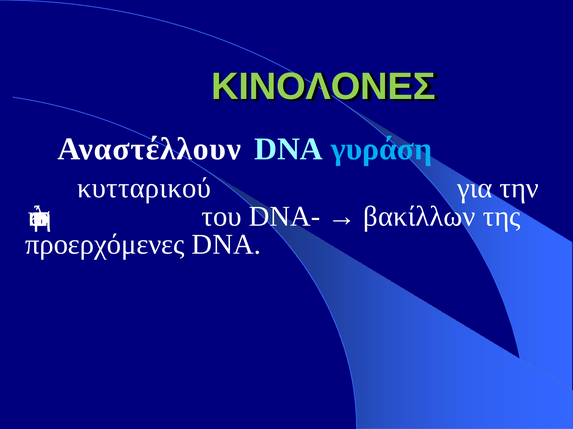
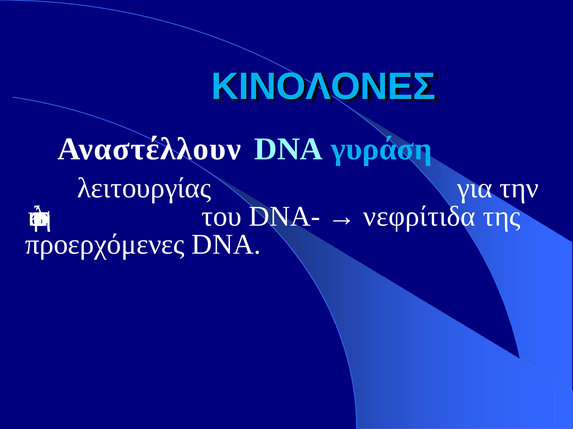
ΚΙΝΟΛΟΝΕΣ colour: light green -> light blue
κυτταρικού: κυτταρικού -> λειτουργίας
βακίλλων: βακίλλων -> νεφρίτιδα
